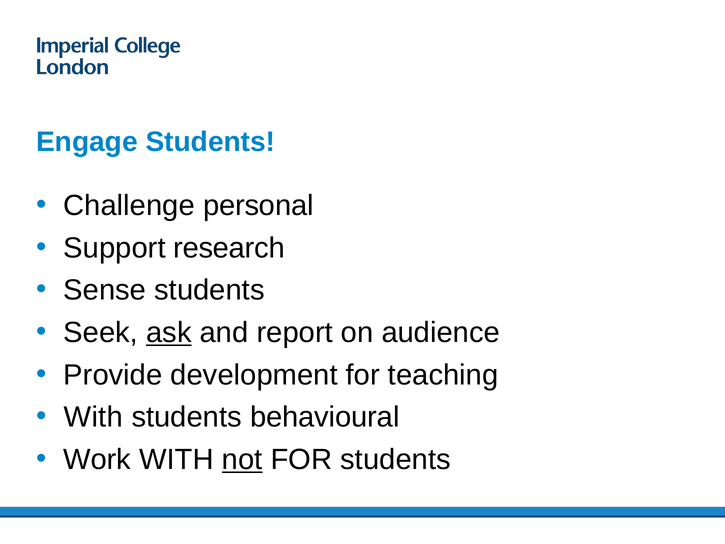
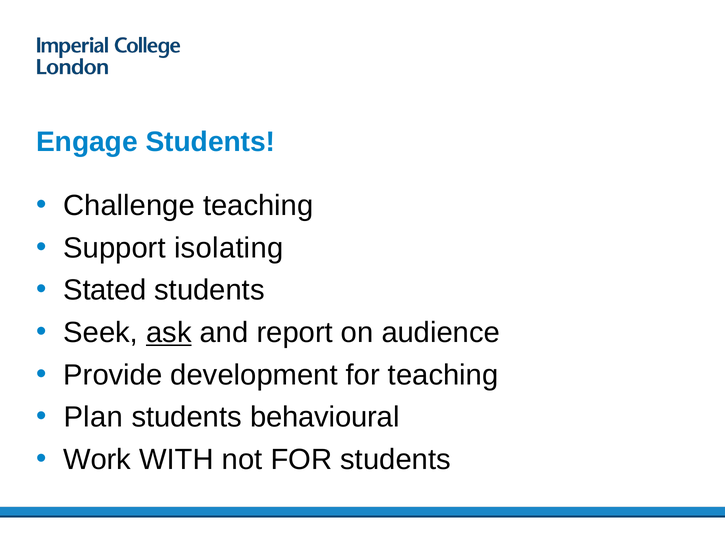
Challenge personal: personal -> teaching
research: research -> isolating
Sense: Sense -> Stated
With at (93, 417): With -> Plan
not underline: present -> none
